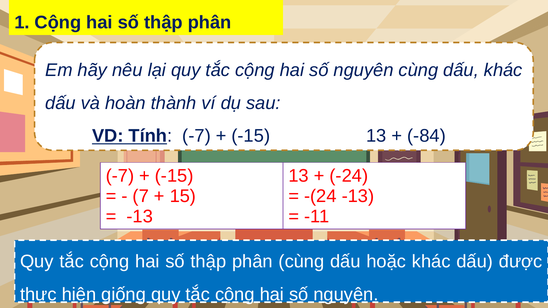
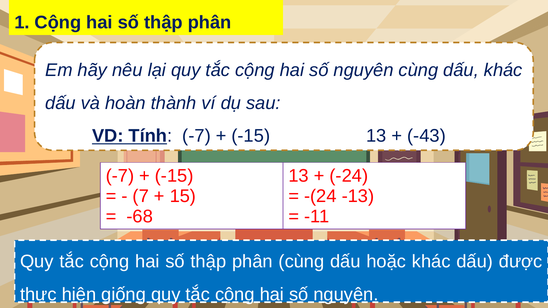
-84: -84 -> -43
-13 at (140, 217): -13 -> -68
